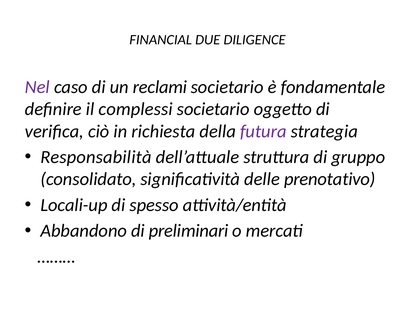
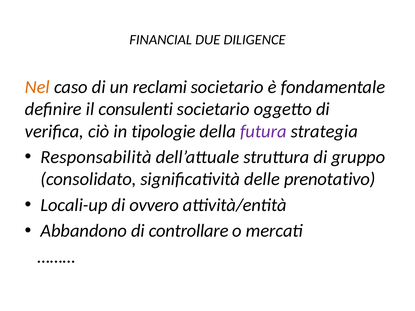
Nel colour: purple -> orange
complessi: complessi -> consulenti
richiesta: richiesta -> tipologie
spesso: spesso -> ovvero
preliminari: preliminari -> controllare
